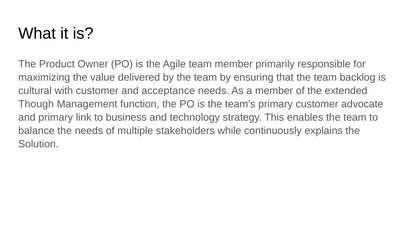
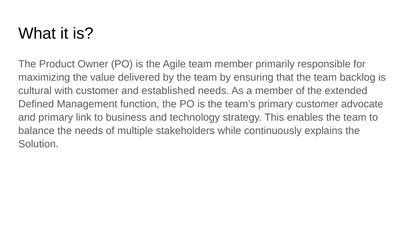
acceptance: acceptance -> established
Though: Though -> Defined
